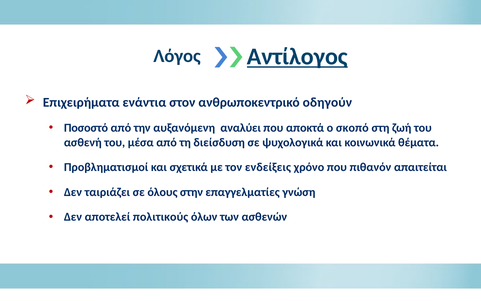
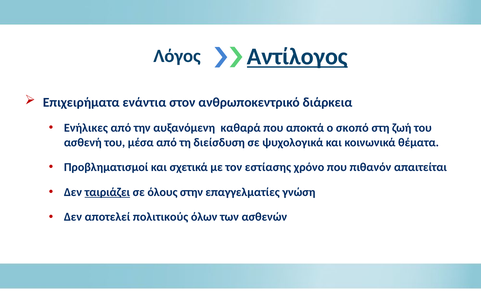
οδηγούν: οδηγούν -> διάρκεια
Ποσοστό: Ποσοστό -> Ενήλικες
αναλύει: αναλύει -> καθαρά
ενδείξεις: ενδείξεις -> εστίασης
ταιριάζει underline: none -> present
